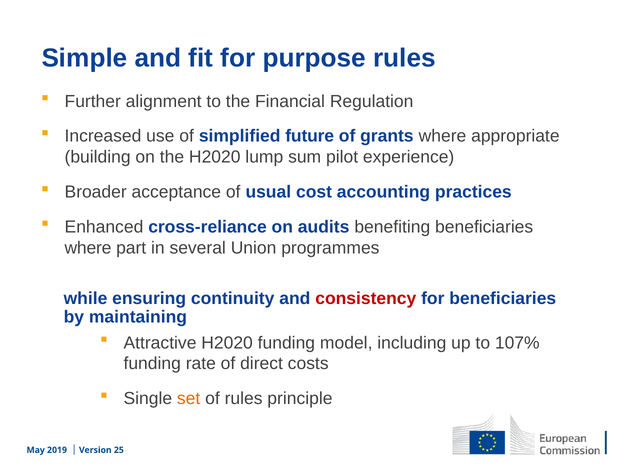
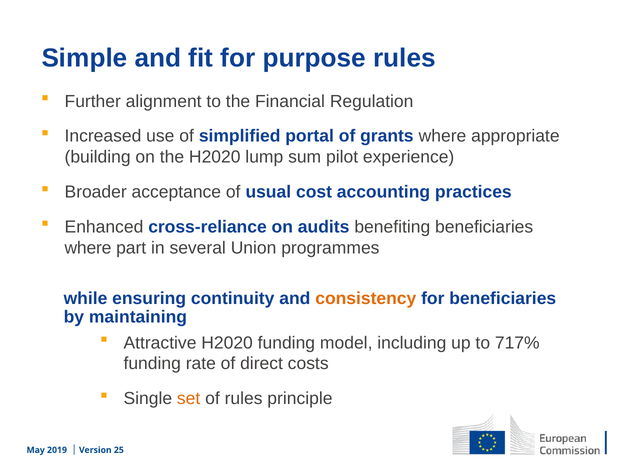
future: future -> portal
consistency colour: red -> orange
107%: 107% -> 717%
